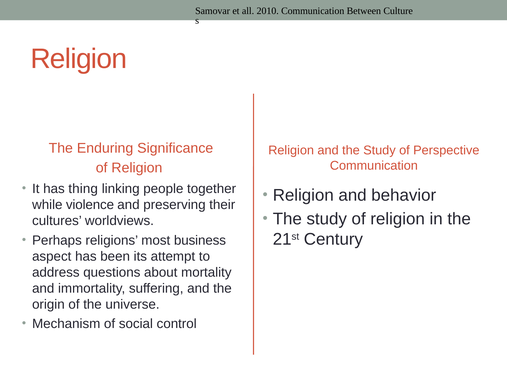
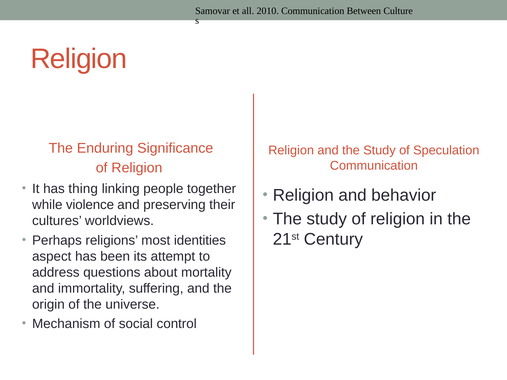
Perspective: Perspective -> Speculation
business: business -> identities
